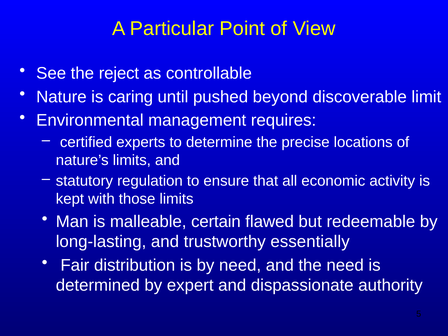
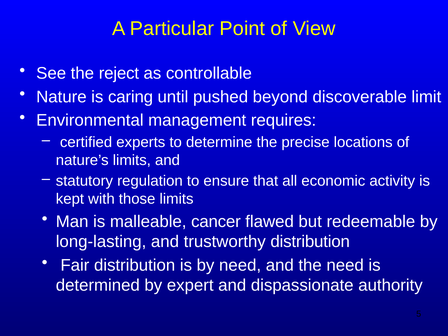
certain: certain -> cancer
trustworthy essentially: essentially -> distribution
